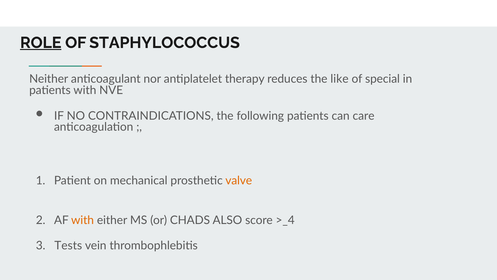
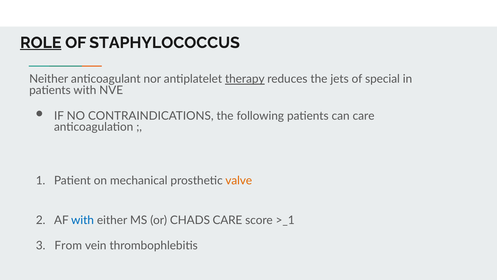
therapy underline: none -> present
like: like -> jets
with at (83, 220) colour: orange -> blue
CHADS ALSO: ALSO -> CARE
>_4: >_4 -> >_1
Tests: Tests -> From
